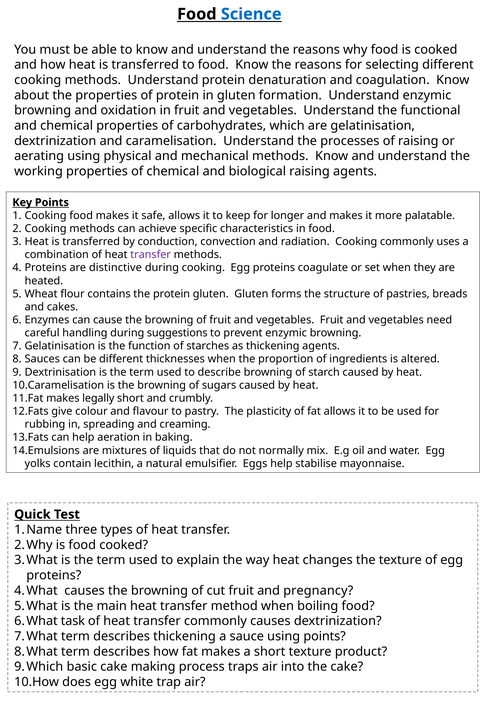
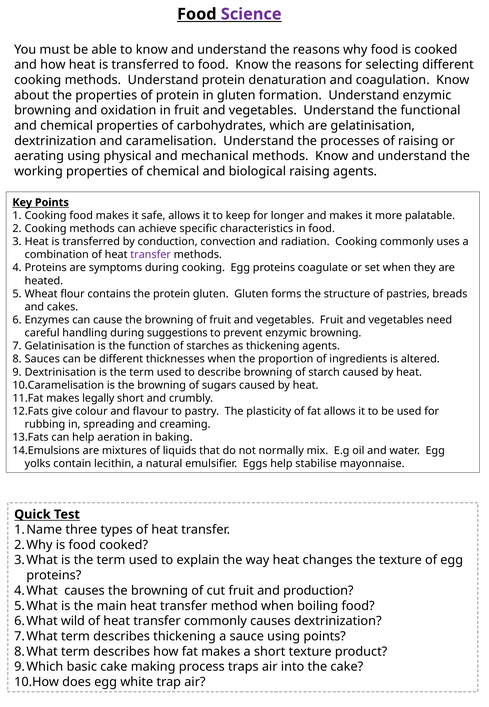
Science colour: blue -> purple
distinctive: distinctive -> symptoms
pregnancy: pregnancy -> production
task: task -> wild
